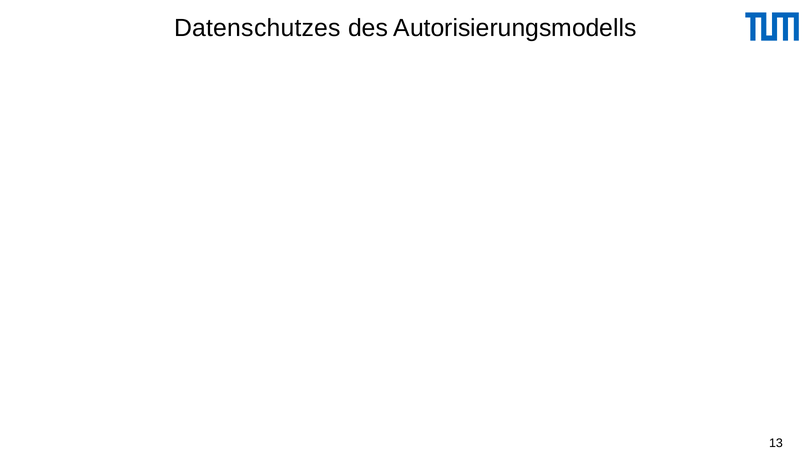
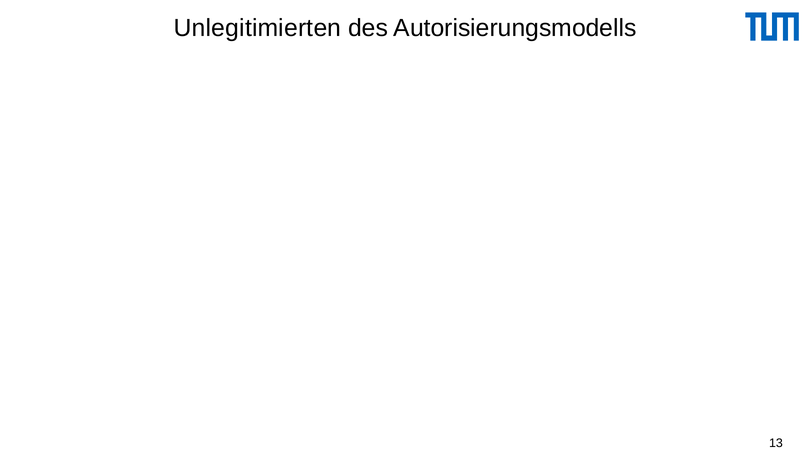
Datenschutzes: Datenschutzes -> Unlegitimierten
